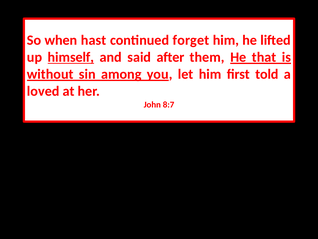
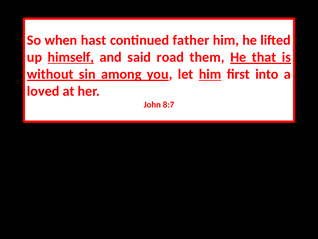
forget: forget -> father
after: after -> road
him at (210, 74) underline: none -> present
told: told -> into
